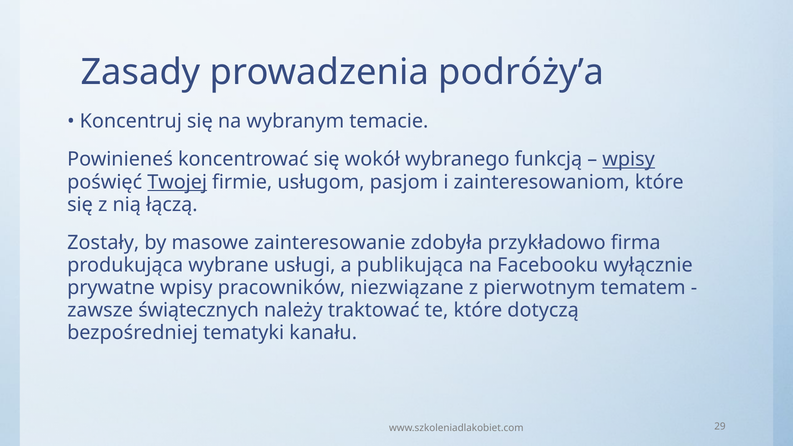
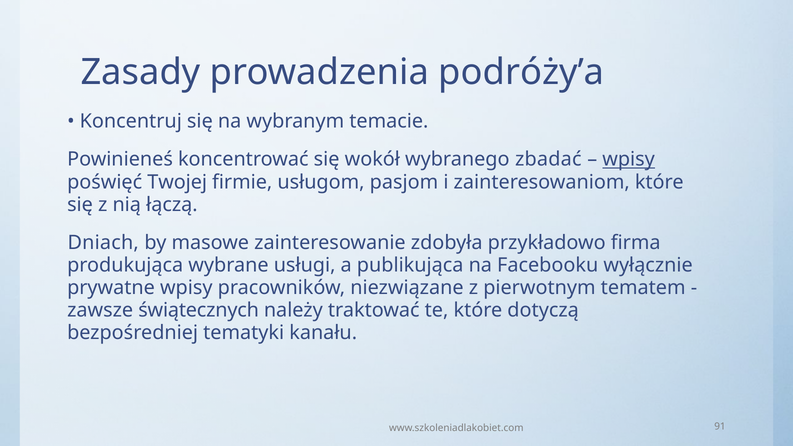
funkcją: funkcją -> zbadać
Twojej underline: present -> none
Zostały: Zostały -> Dniach
29: 29 -> 91
